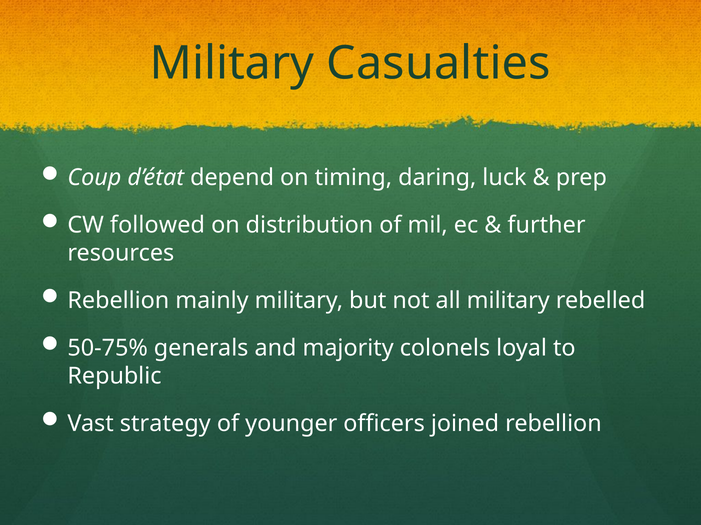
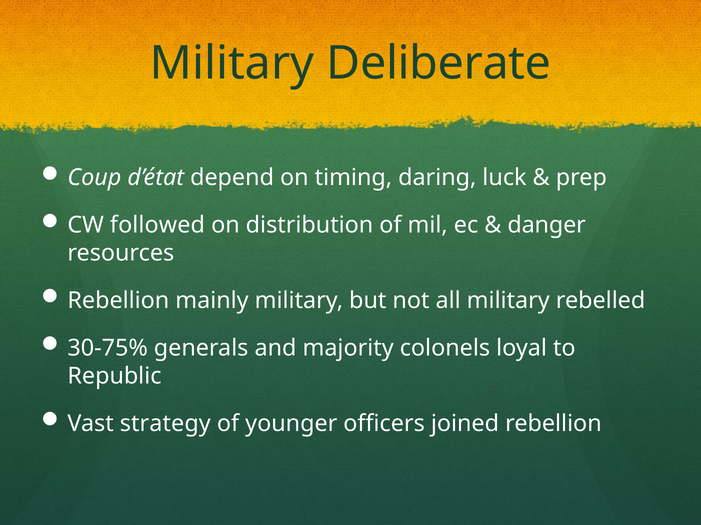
Casualties: Casualties -> Deliberate
further: further -> danger
50-75%: 50-75% -> 30-75%
